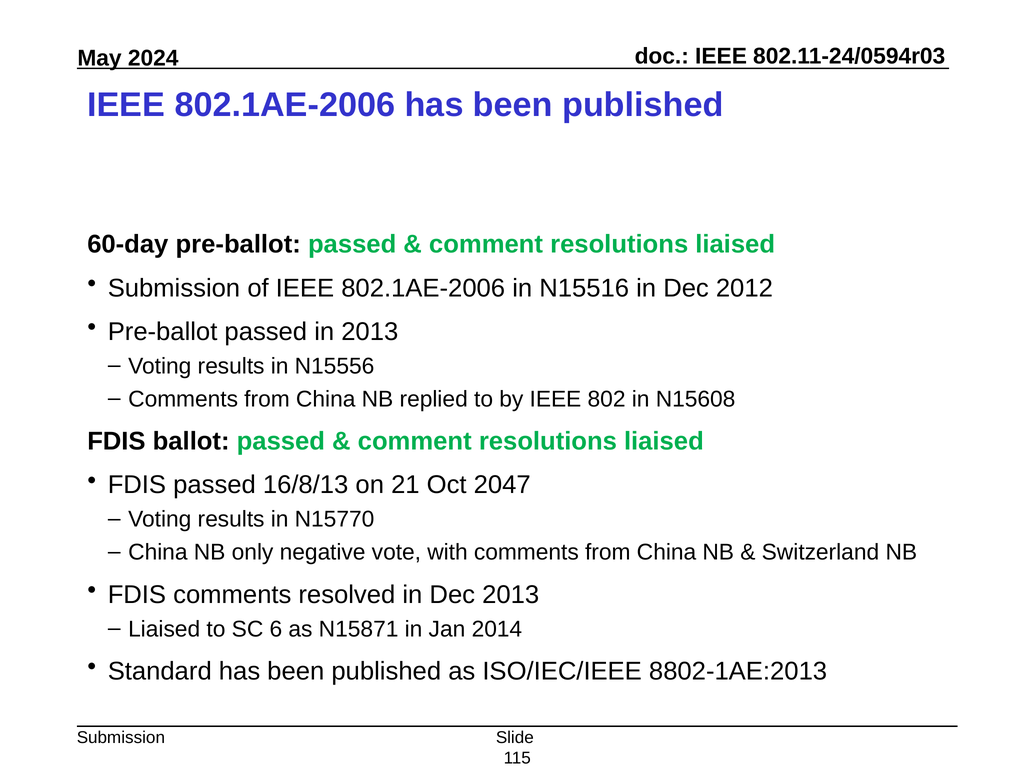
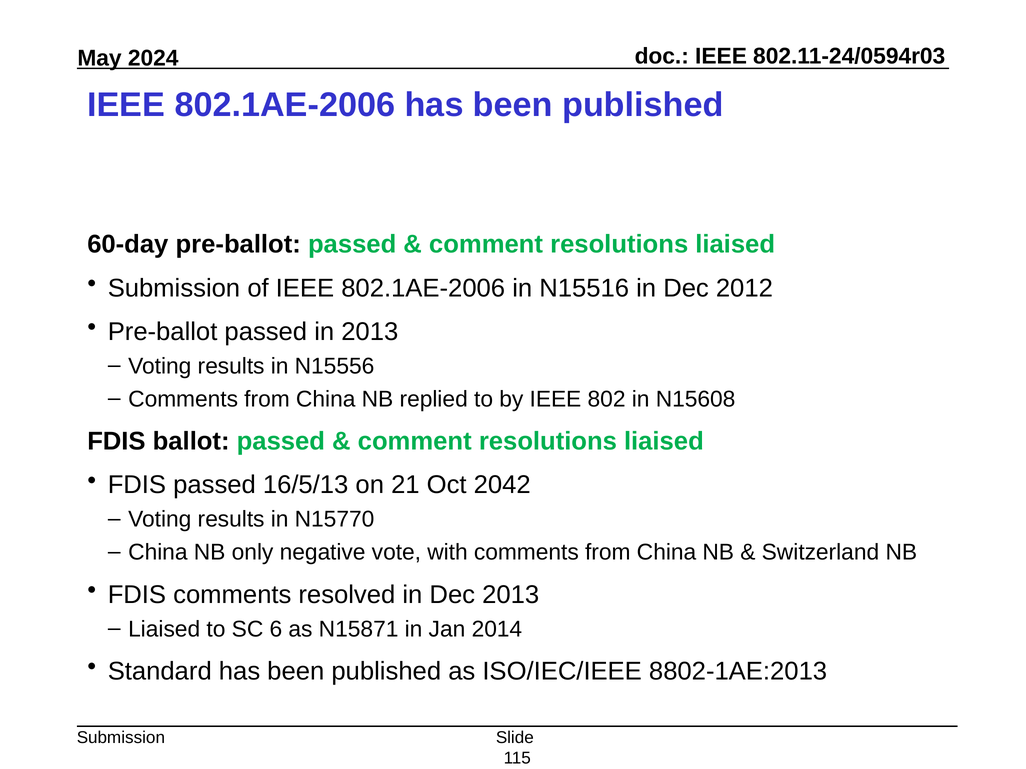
16/8/13: 16/8/13 -> 16/5/13
2047: 2047 -> 2042
